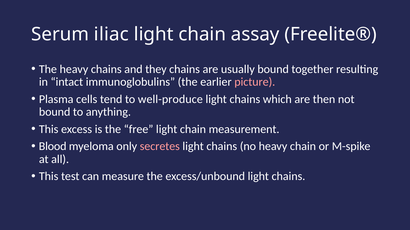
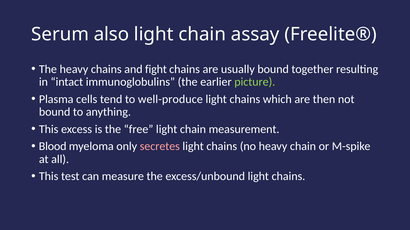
iliac: iliac -> also
they: they -> fight
picture colour: pink -> light green
